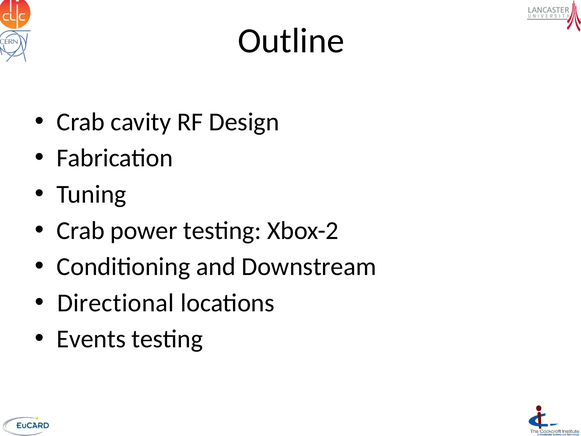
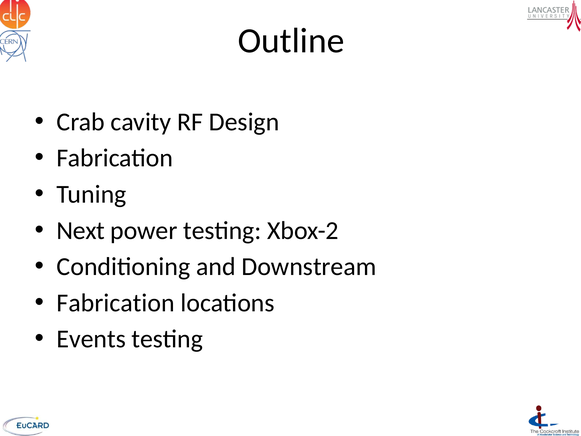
Crab at (81, 230): Crab -> Next
Directional at (116, 303): Directional -> Fabrication
